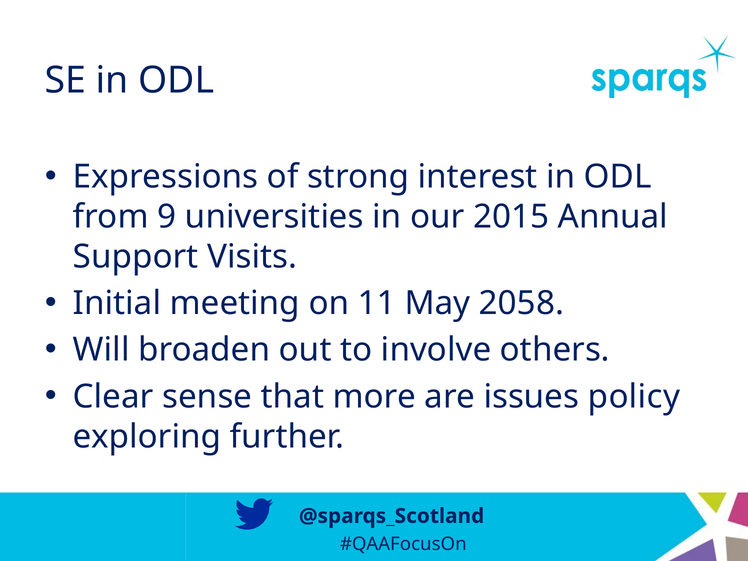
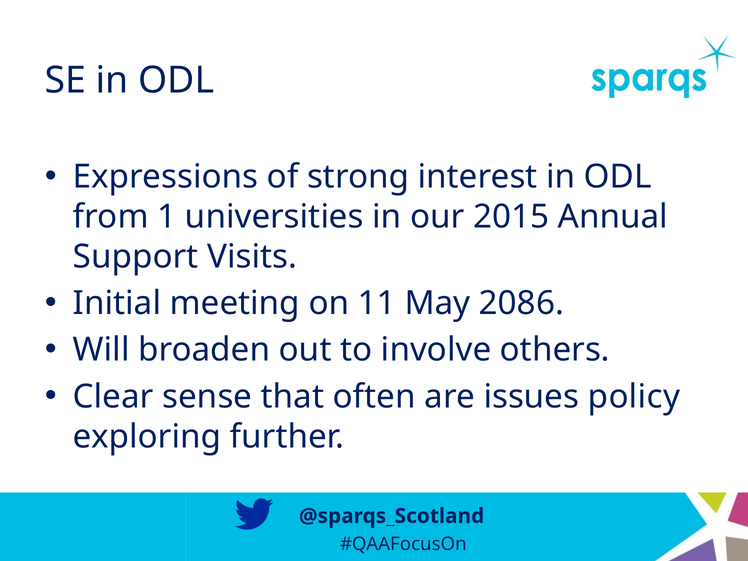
9: 9 -> 1
2058: 2058 -> 2086
more: more -> often
